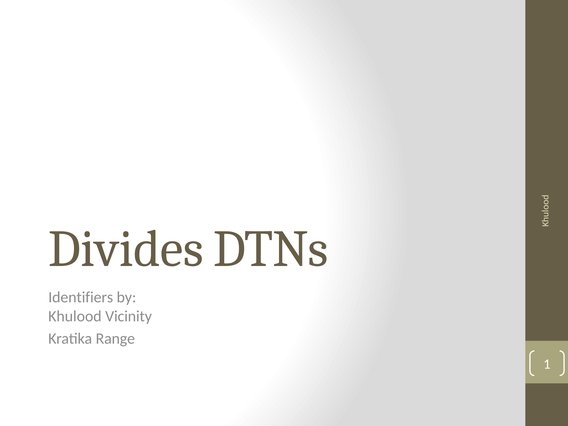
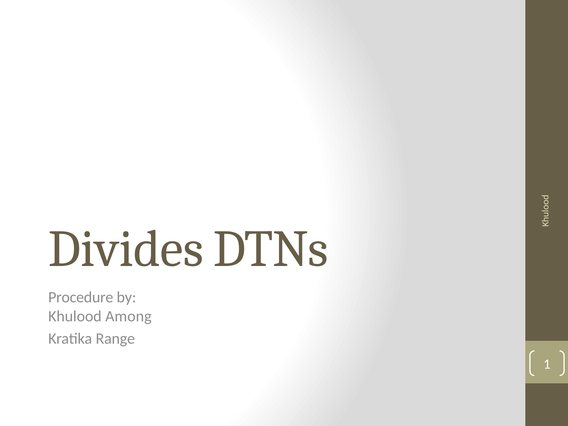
Identifiers: Identifiers -> Procedure
Vicinity: Vicinity -> Among
